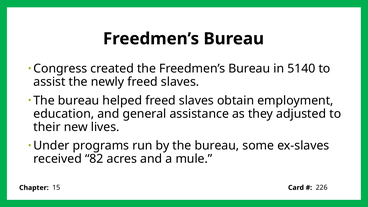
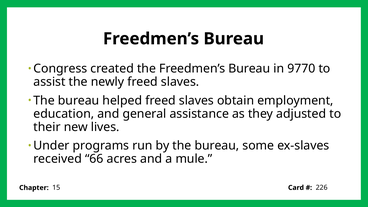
5140: 5140 -> 9770
82: 82 -> 66
